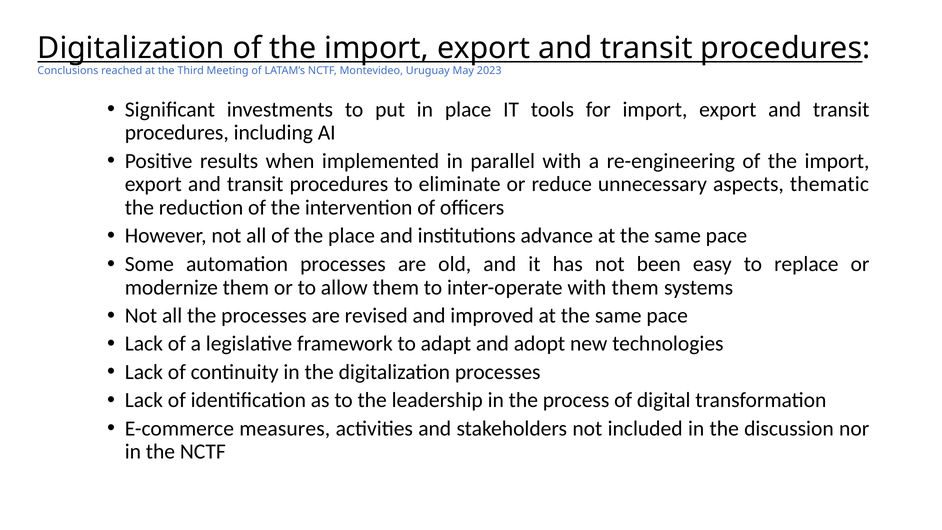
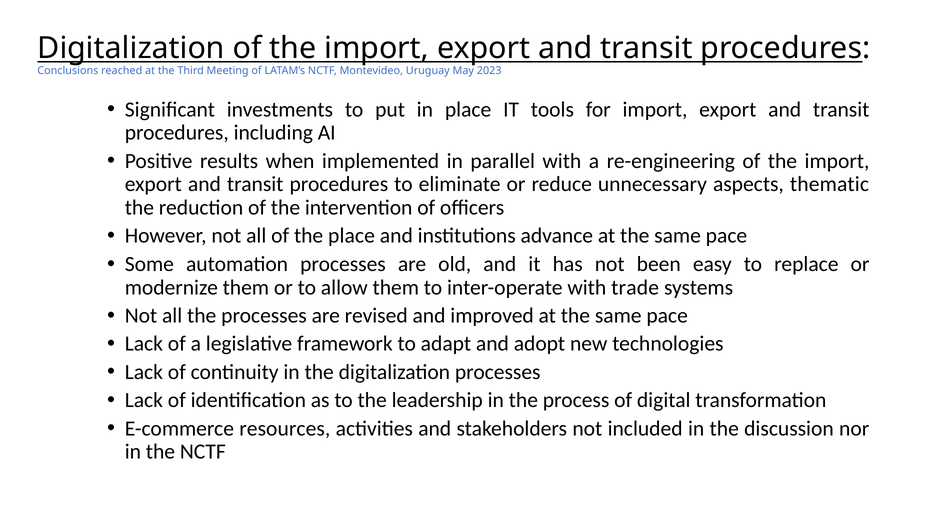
with them: them -> trade
measures: measures -> resources
